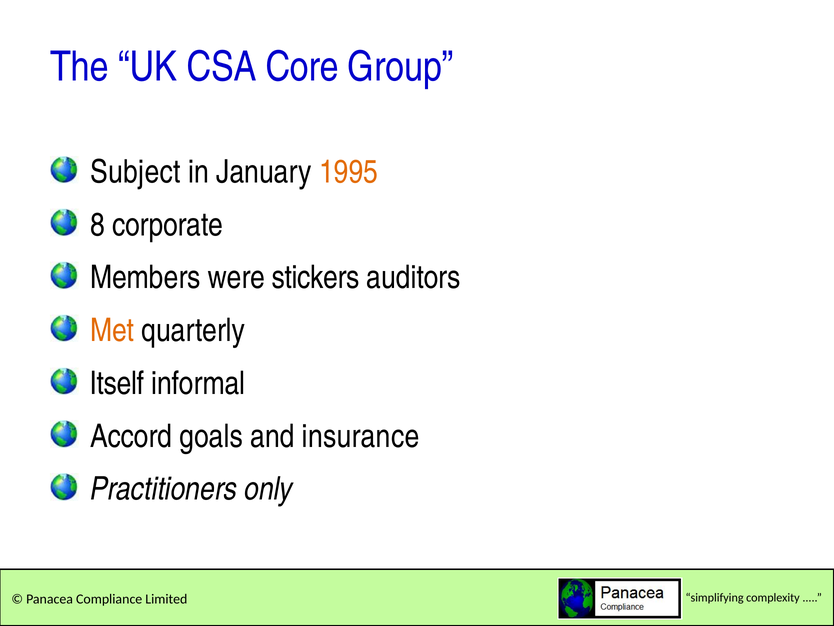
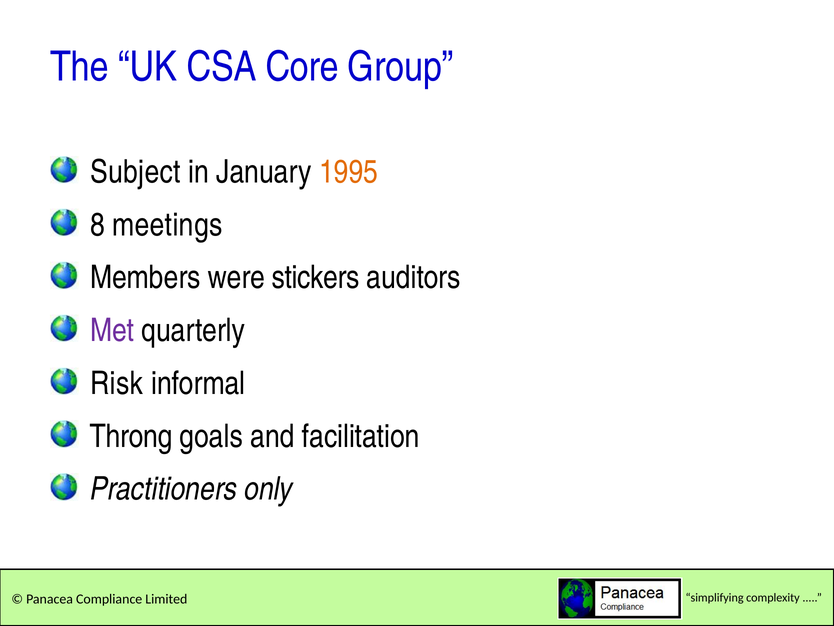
corporate: corporate -> meetings
Met colour: orange -> purple
Itself: Itself -> Risk
Accord: Accord -> Throng
insurance: insurance -> facilitation
